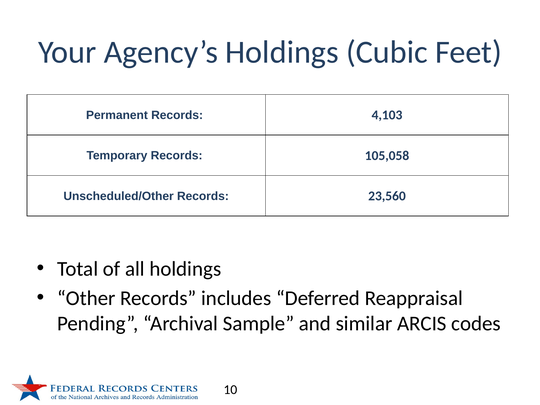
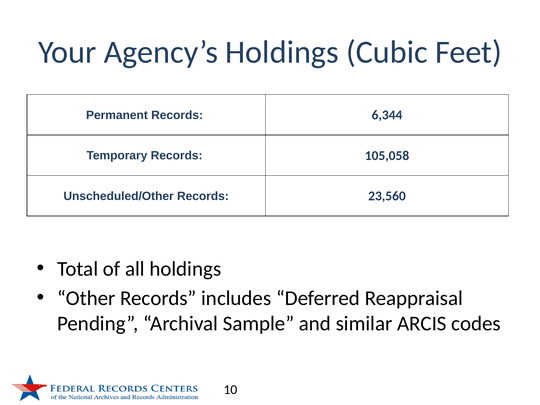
4,103: 4,103 -> 6,344
